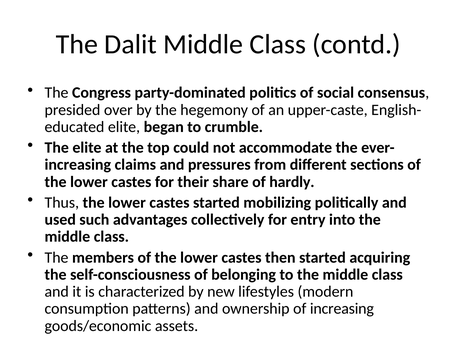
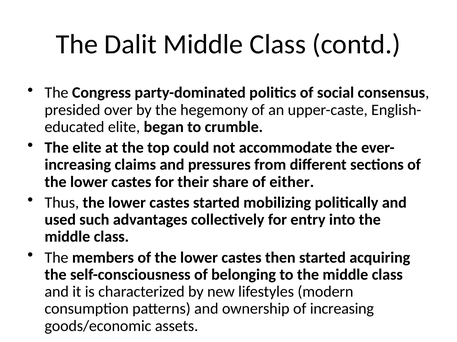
hardly: hardly -> either
